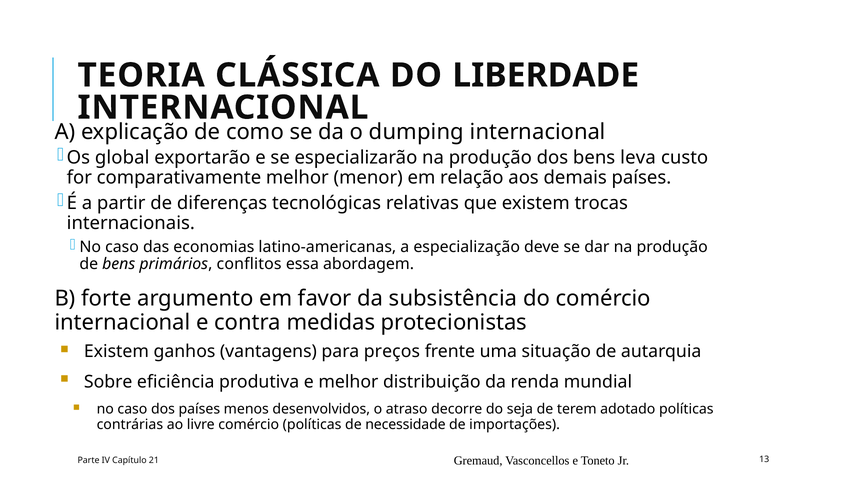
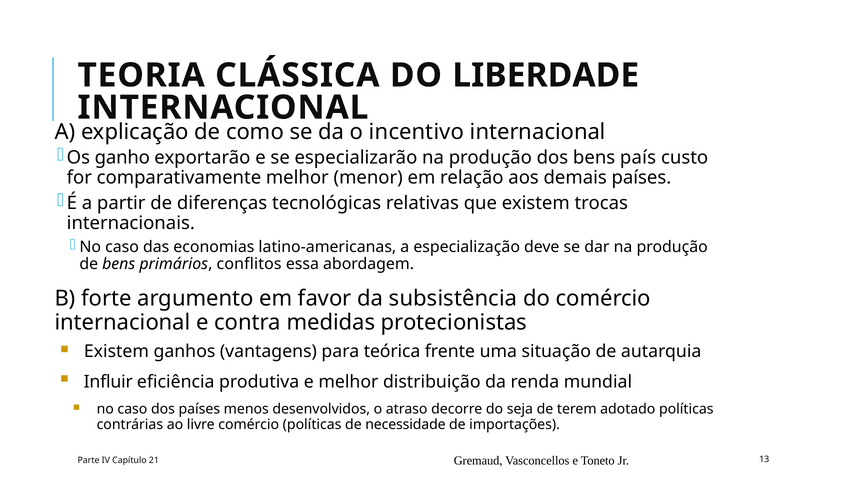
dumping: dumping -> incentivo
global: global -> ganho
leva: leva -> país
preços: preços -> teórica
Sobre: Sobre -> Influir
